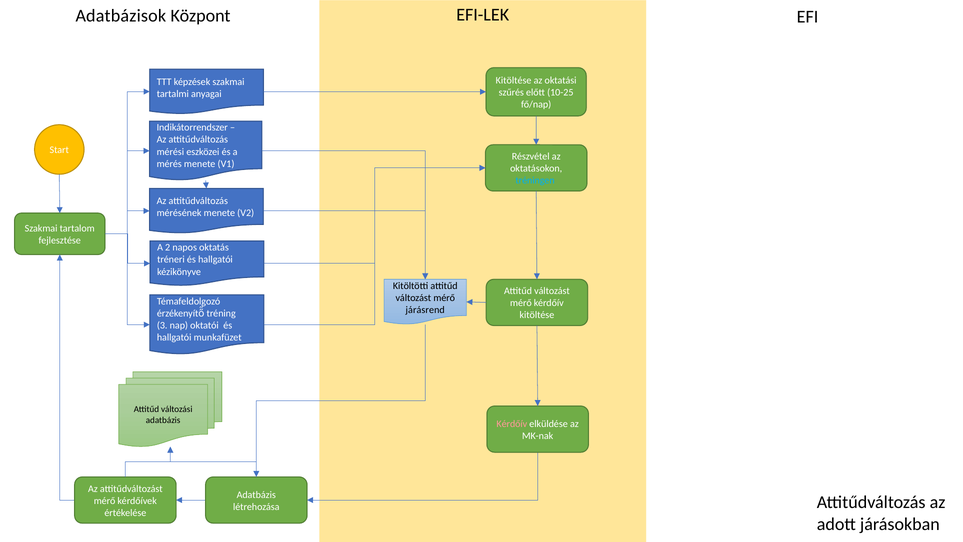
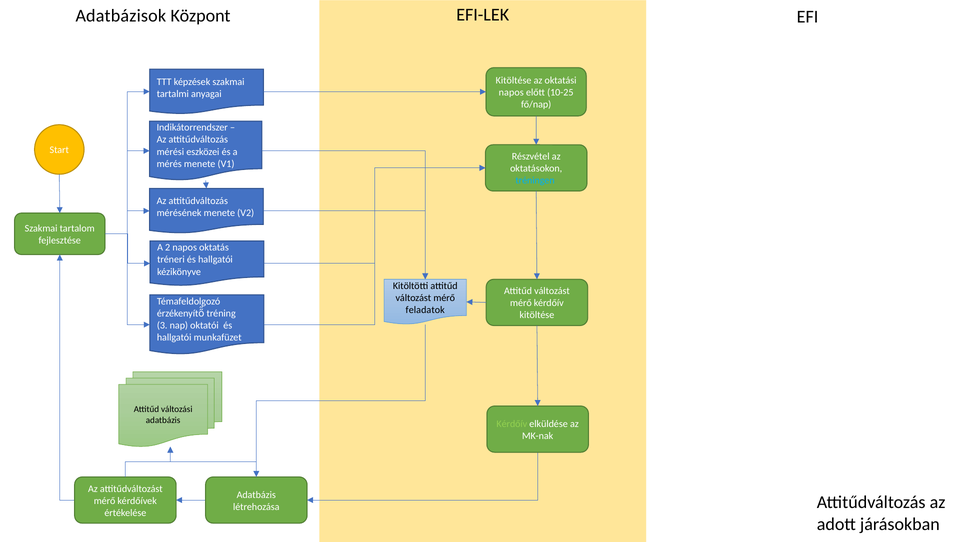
szűrés at (511, 92): szűrés -> napos
járásrend: járásrend -> feladatok
Kérdőív at (512, 424) colour: pink -> light green
